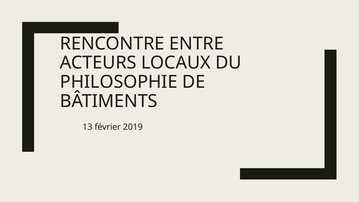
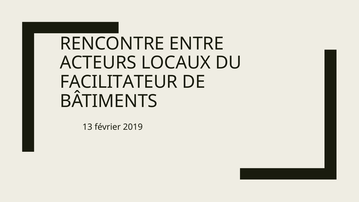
PHILOSOPHIE: PHILOSOPHIE -> FACILITATEUR
